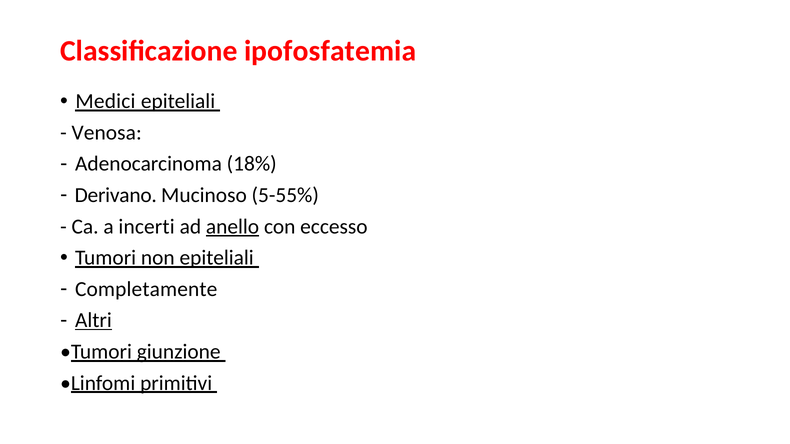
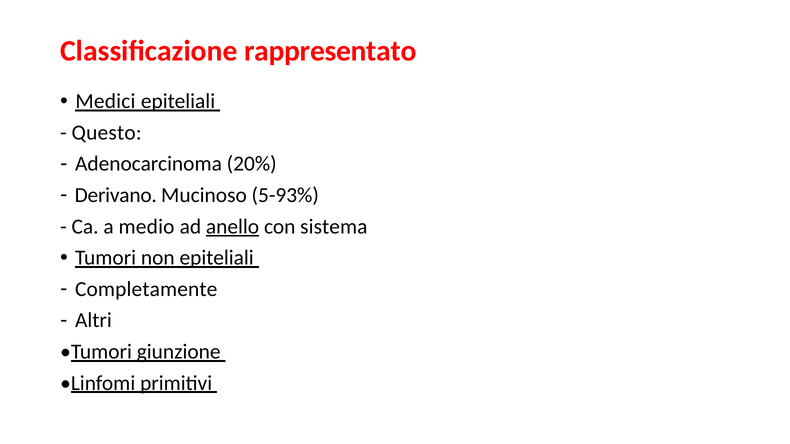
ipofosfatemia: ipofosfatemia -> rappresentato
Venosa: Venosa -> Questo
18%: 18% -> 20%
5-55%: 5-55% -> 5-93%
incerti: incerti -> medio
eccesso: eccesso -> sistema
Altri underline: present -> none
